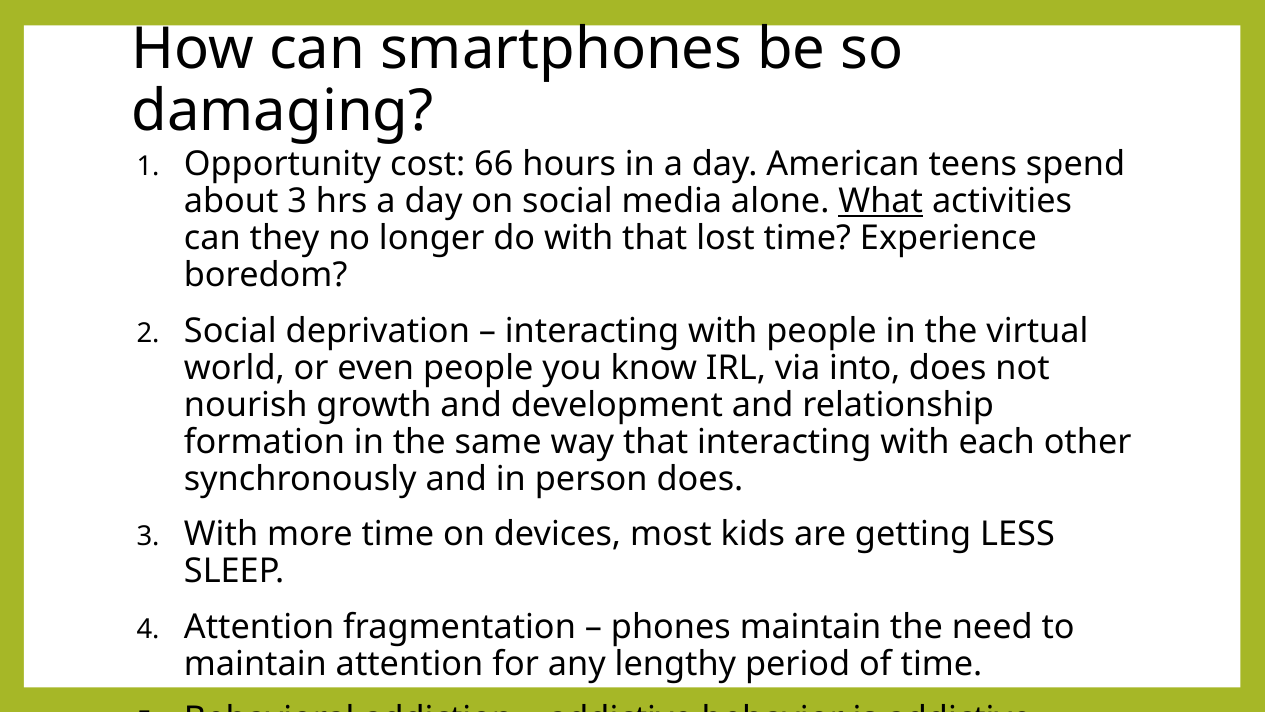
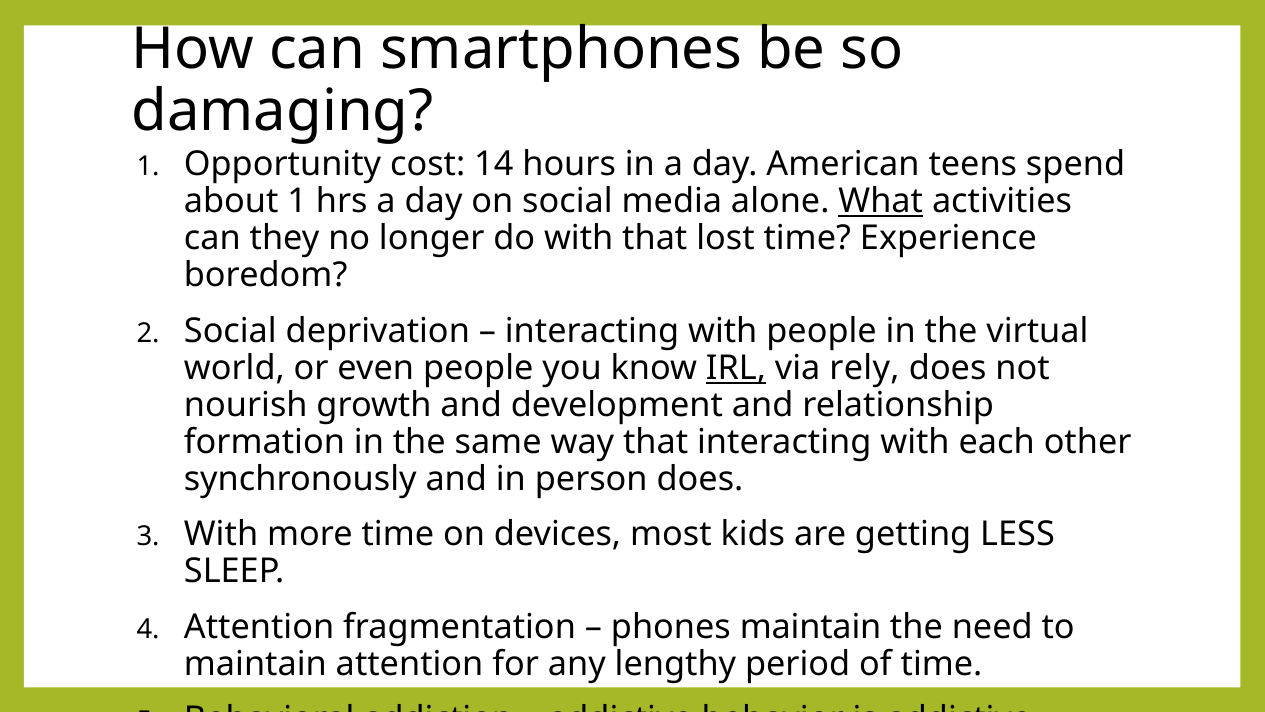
66: 66 -> 14
about 3: 3 -> 1
IRL underline: none -> present
into: into -> rely
